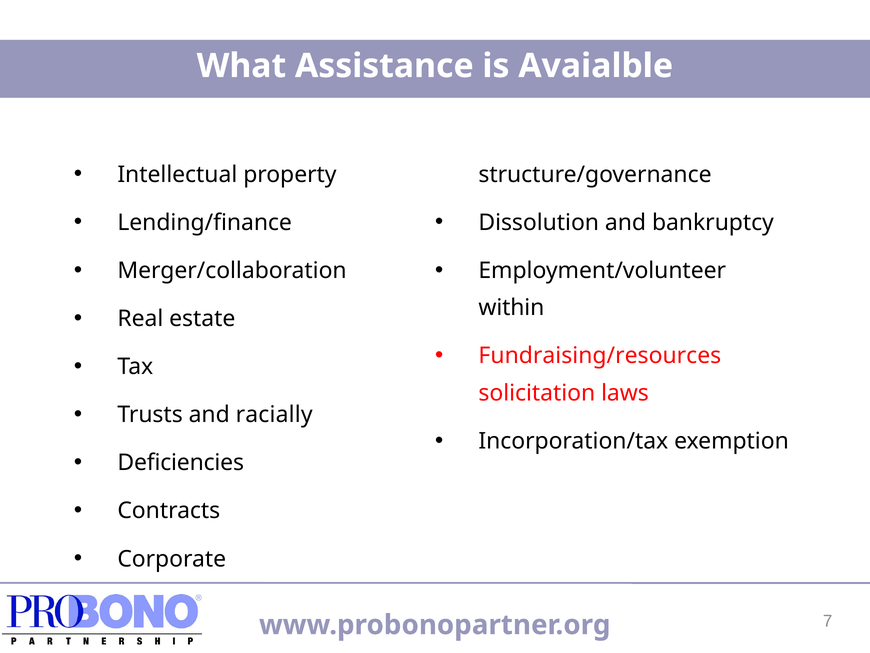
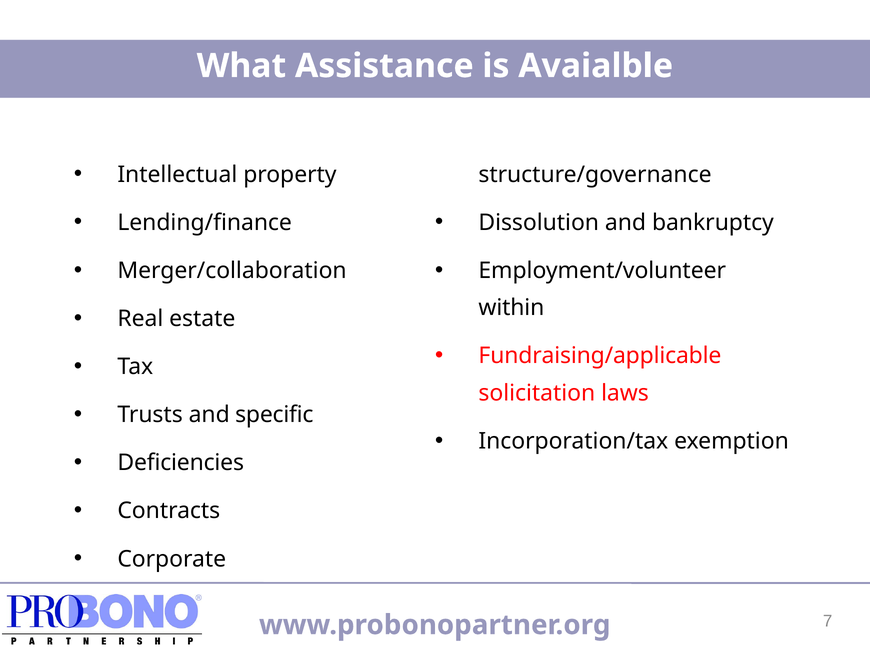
Fundraising/resources: Fundraising/resources -> Fundraising/applicable
racially: racially -> specific
